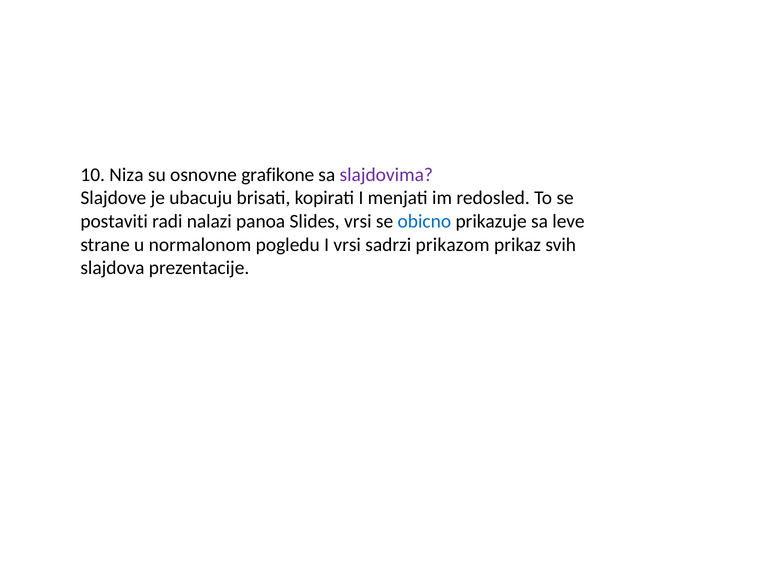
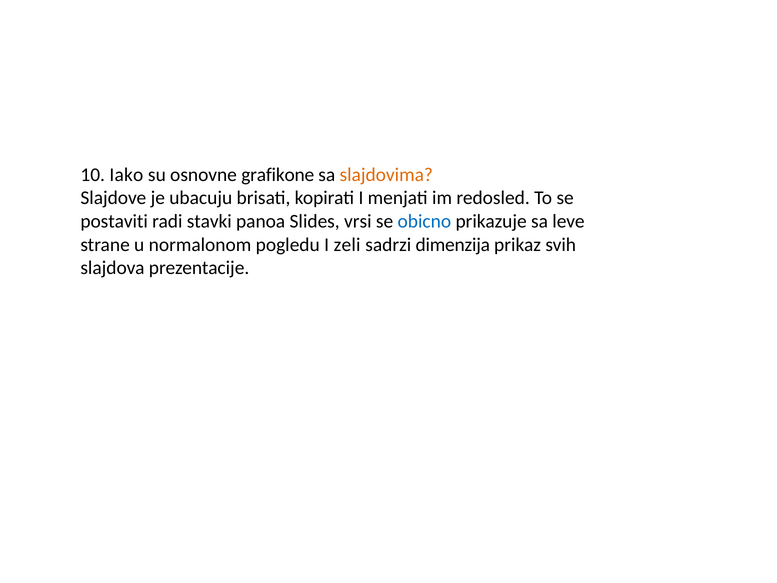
Niza: Niza -> Iako
slajdovima colour: purple -> orange
nalazi: nalazi -> stavki
I vrsi: vrsi -> zeli
prikazom: prikazom -> dimenzija
